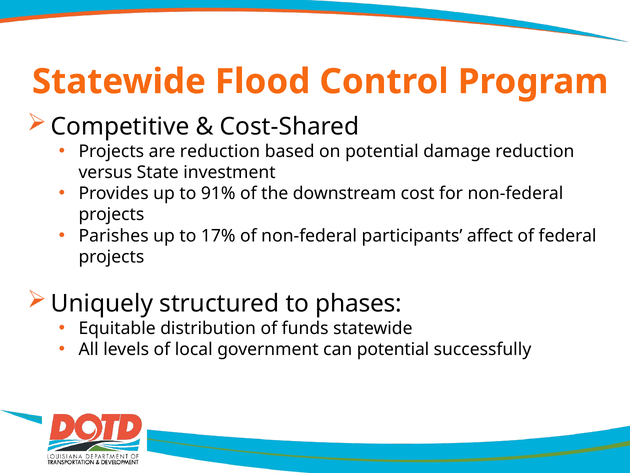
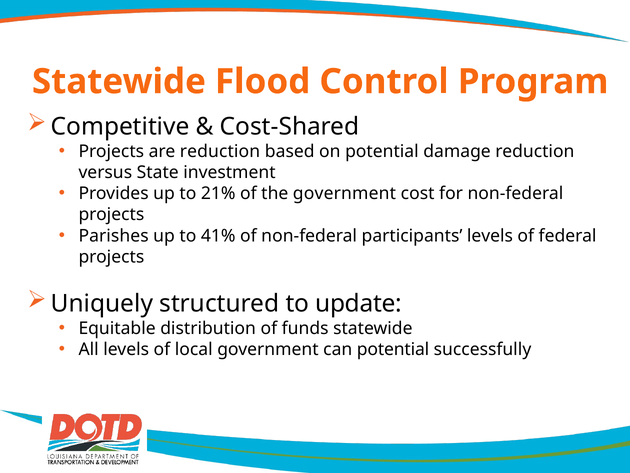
91%: 91% -> 21%
the downstream: downstream -> government
17%: 17% -> 41%
participants affect: affect -> levels
phases: phases -> update
